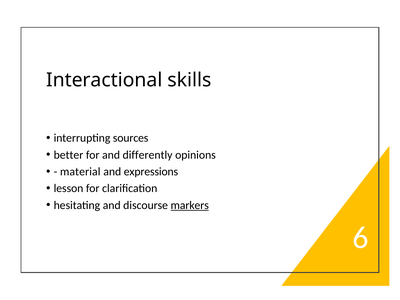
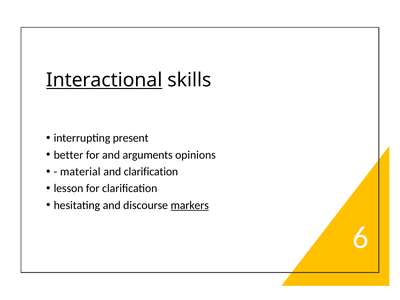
Interactional underline: none -> present
sources: sources -> present
differently: differently -> arguments
and expressions: expressions -> clarification
